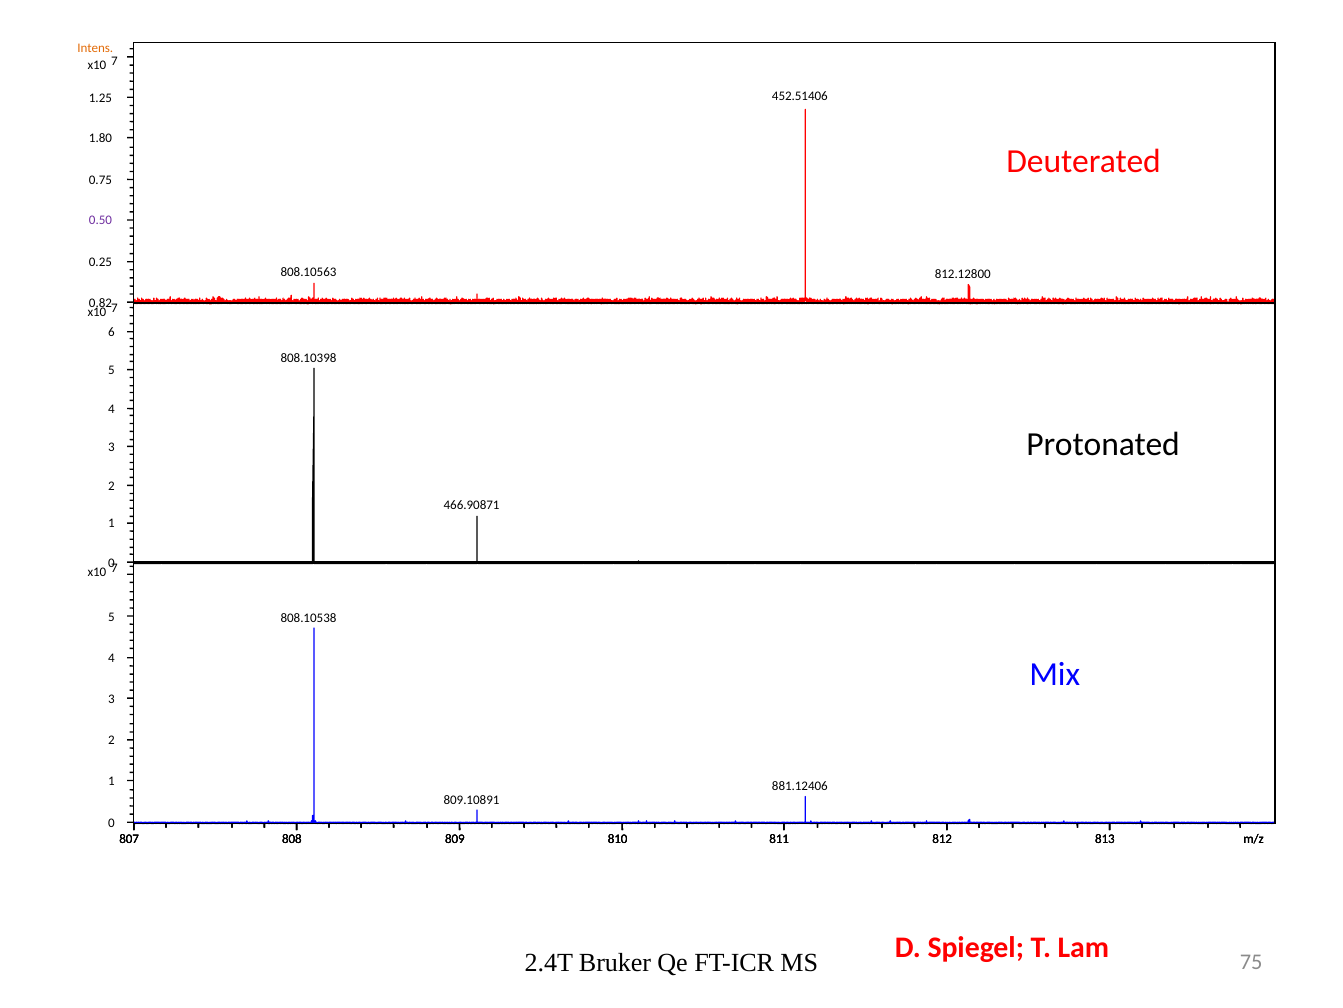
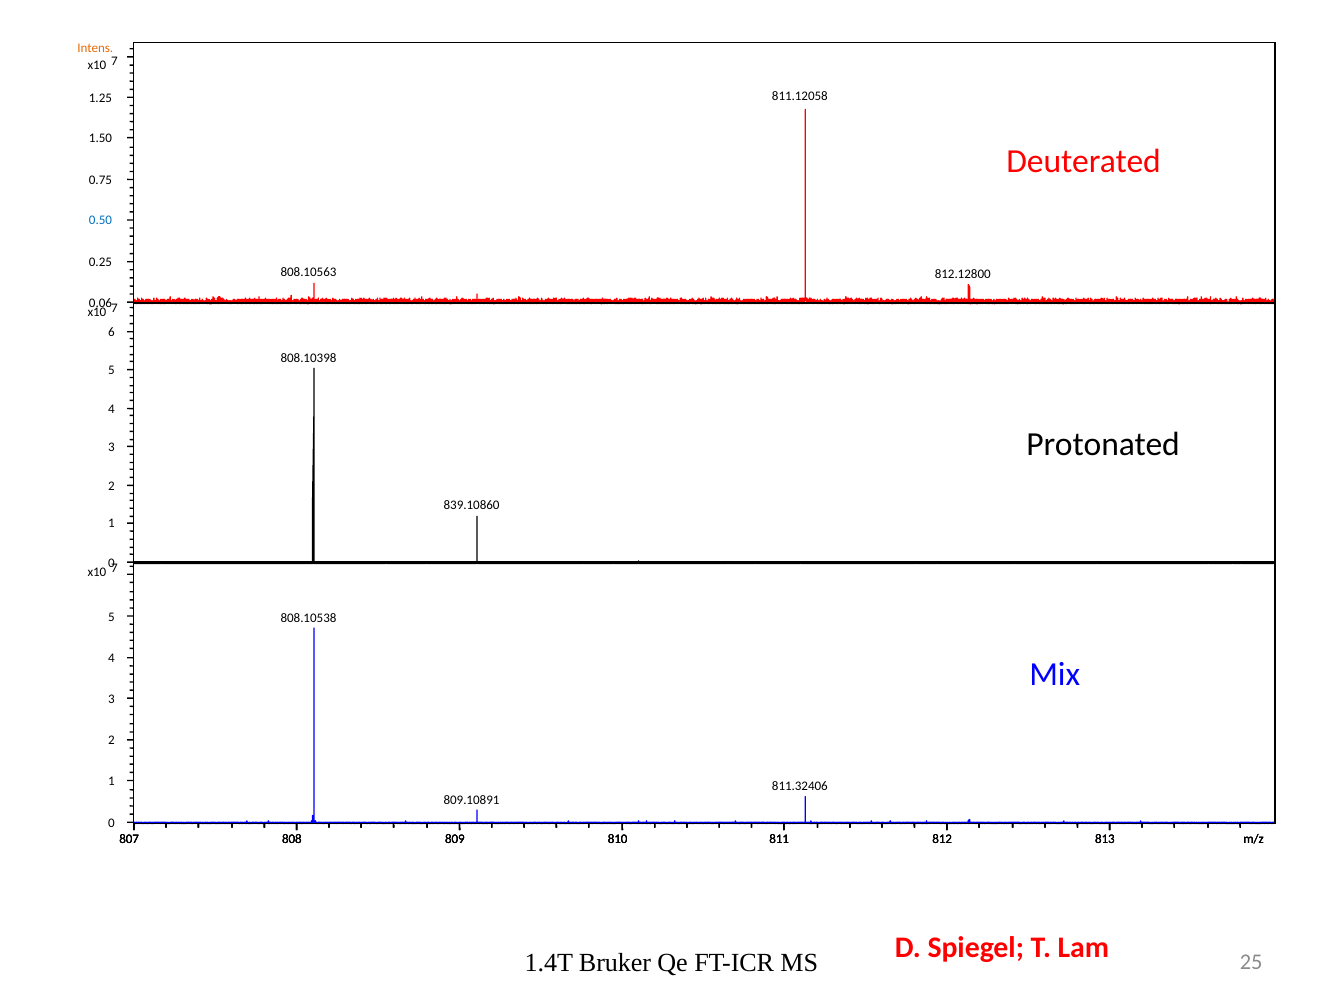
452.51406: 452.51406 -> 811.12058
1.80: 1.80 -> 1.50
0.50 colour: purple -> blue
0.82: 0.82 -> 0.06
466.90871: 466.90871 -> 839.10860
881.12406: 881.12406 -> 811.32406
2.4T: 2.4T -> 1.4T
75: 75 -> 25
